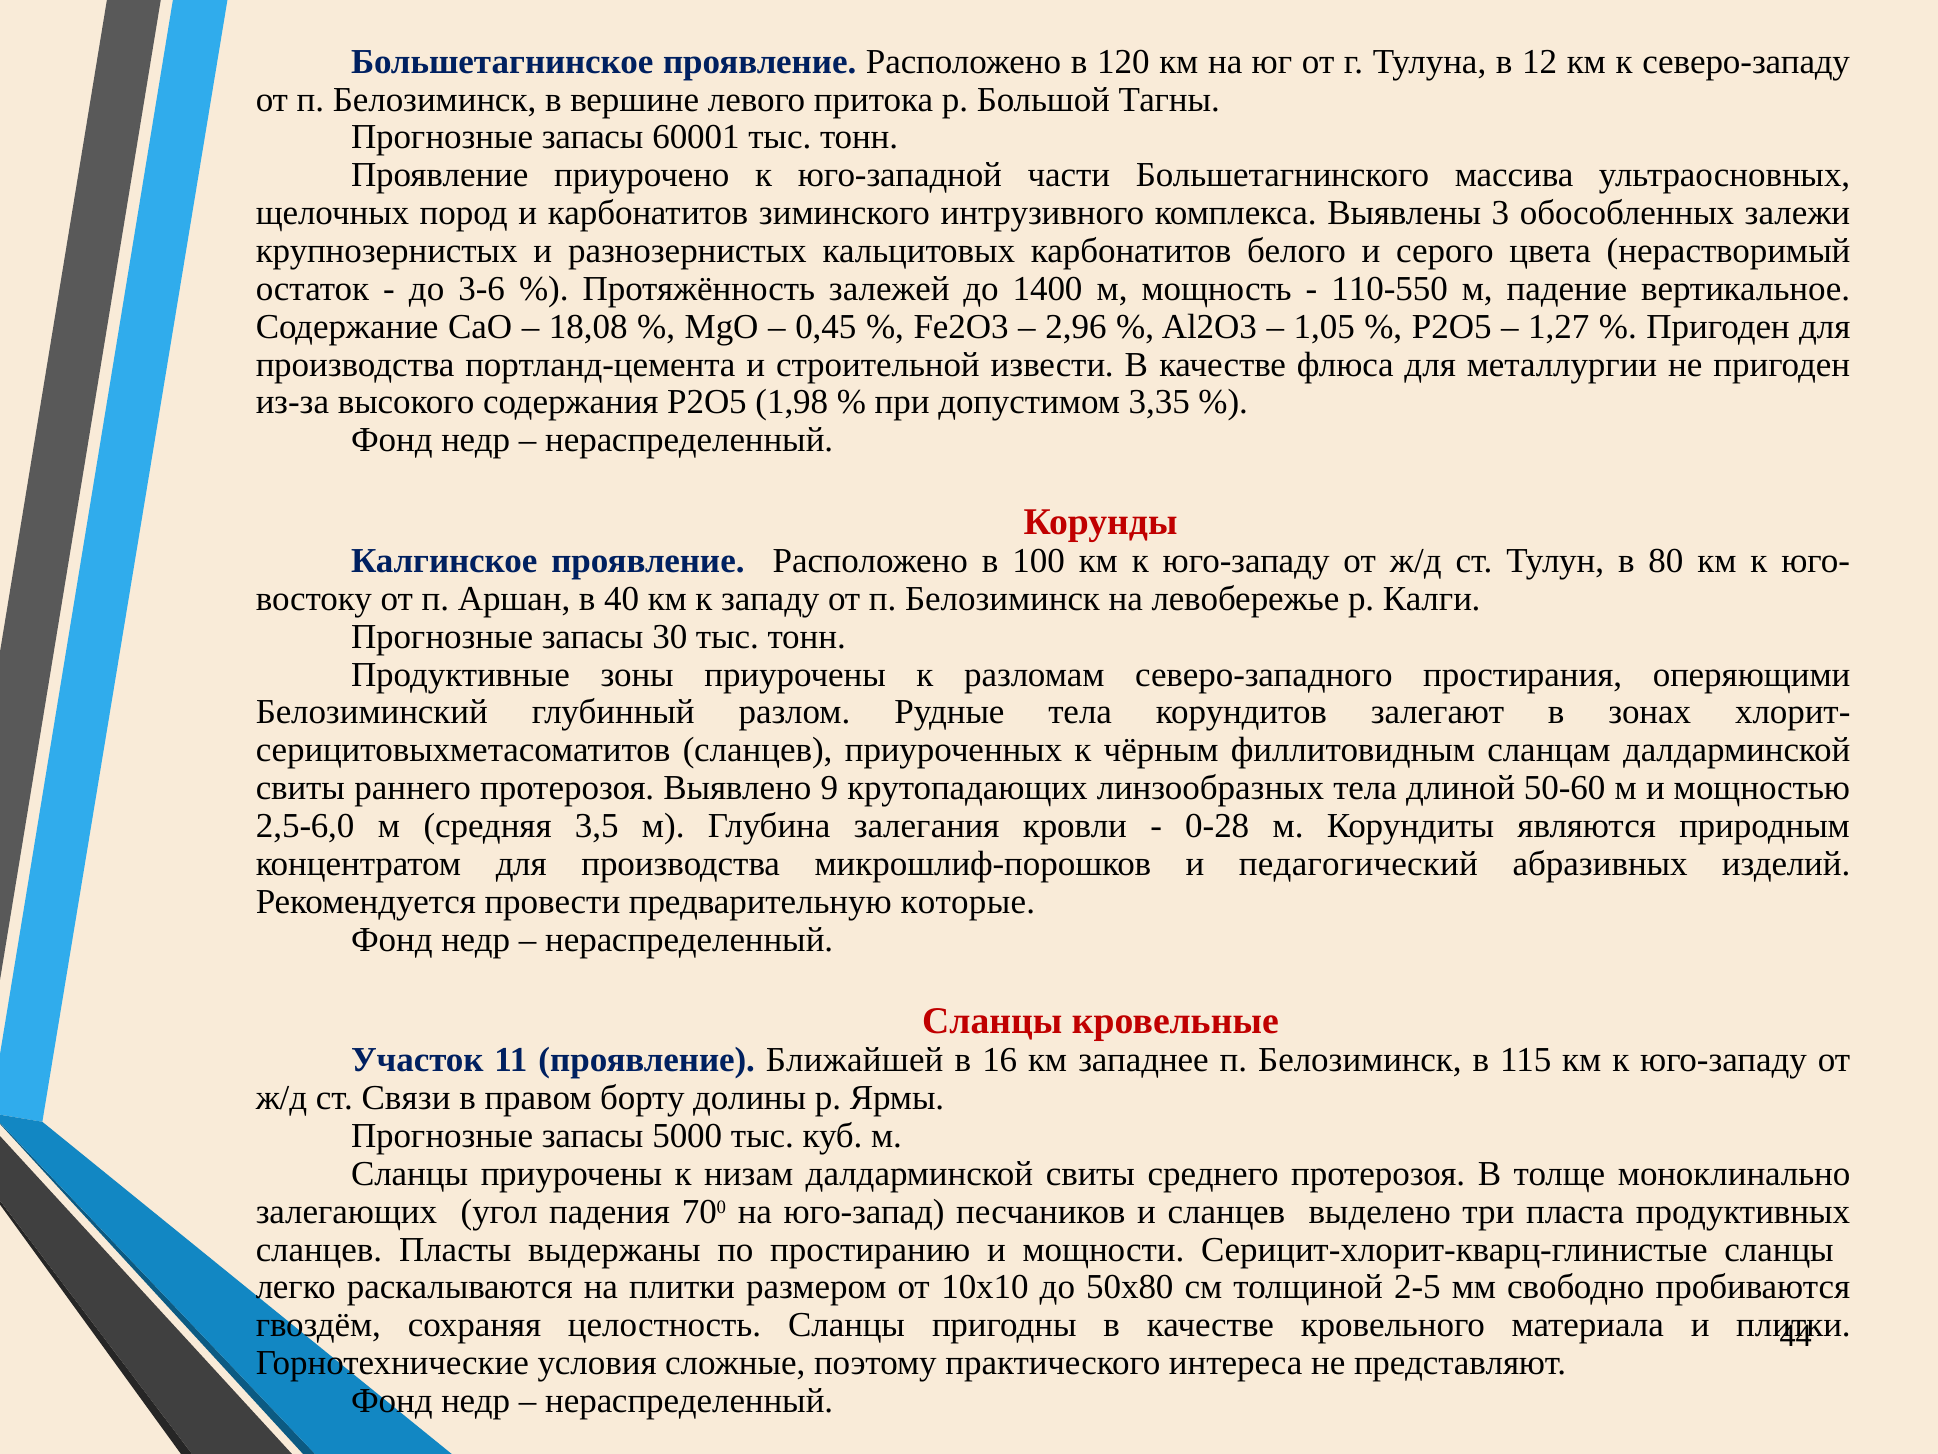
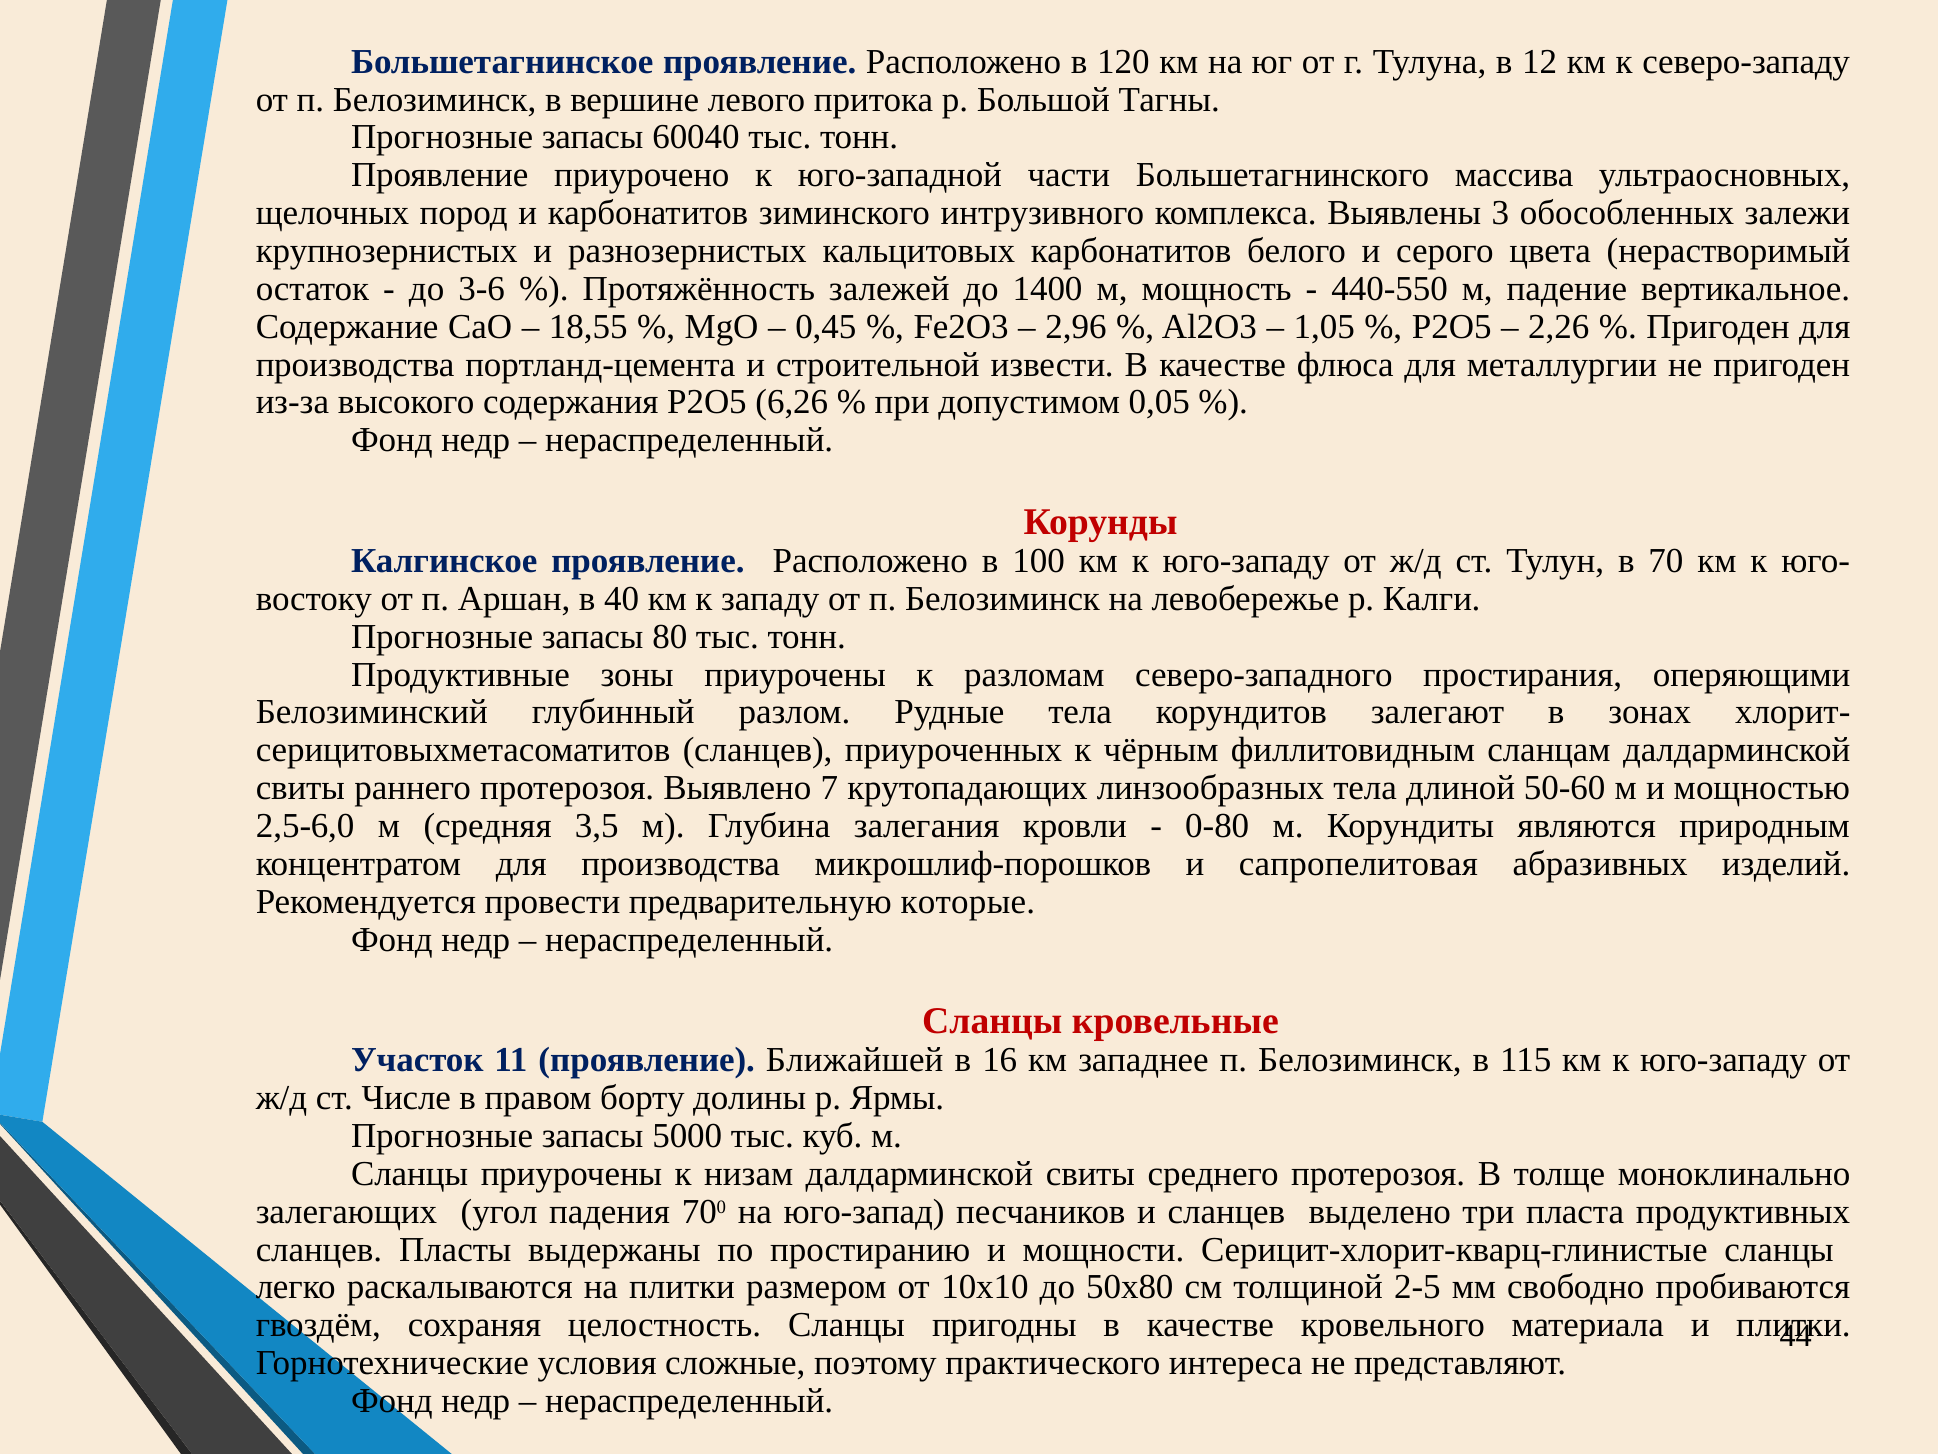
60001: 60001 -> 60040
110-550: 110-550 -> 440-550
18,08: 18,08 -> 18,55
1,27: 1,27 -> 2,26
1,98: 1,98 -> 6,26
3,35: 3,35 -> 0,05
80: 80 -> 70
30: 30 -> 80
9: 9 -> 7
0-28: 0-28 -> 0-80
педагогический: педагогический -> сапропелитовая
Связи: Связи -> Числе
